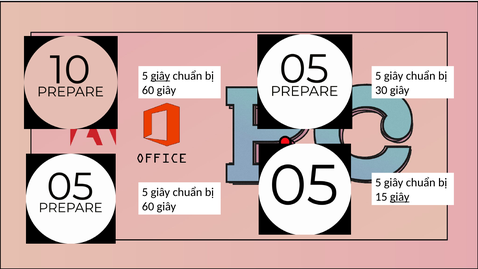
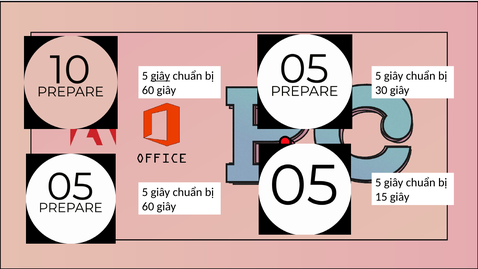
giây at (400, 197) underline: present -> none
